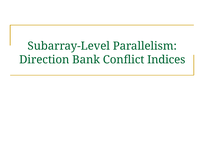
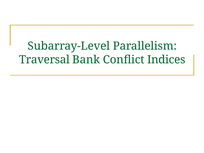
Direction: Direction -> Traversal
